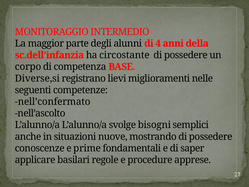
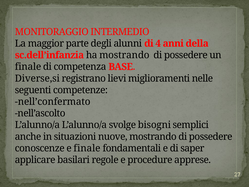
ha circostante: circostante -> mostrando
corpo at (28, 67): corpo -> finale
e prime: prime -> finale
